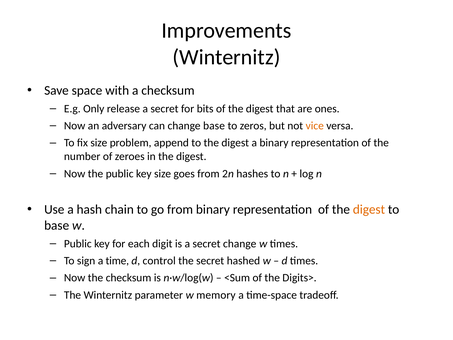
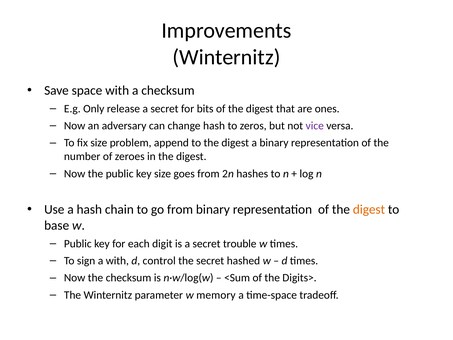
change base: base -> hash
vice colour: orange -> purple
secret change: change -> trouble
a time: time -> with
